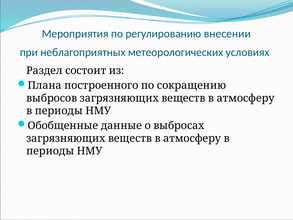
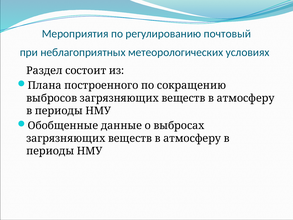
внесении: внесении -> почтовый
